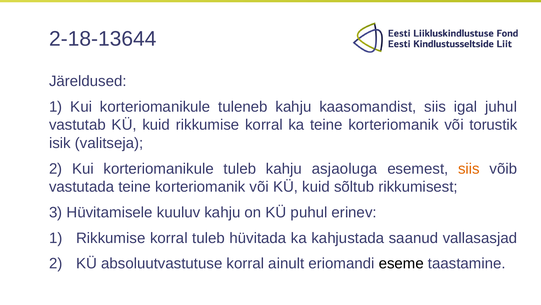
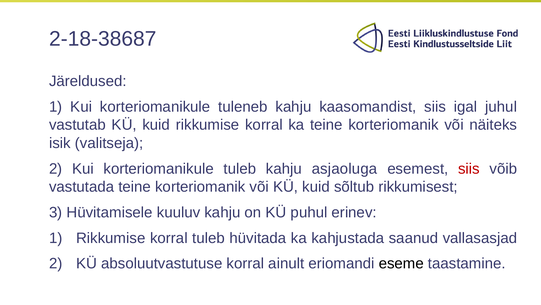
2-18-13644: 2-18-13644 -> 2-18-38687
torustik: torustik -> näiteks
siis at (469, 168) colour: orange -> red
